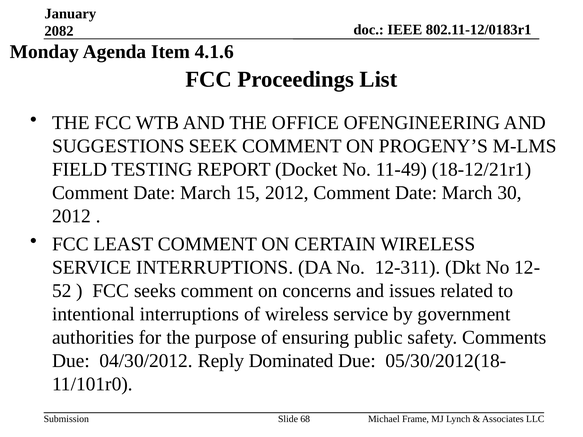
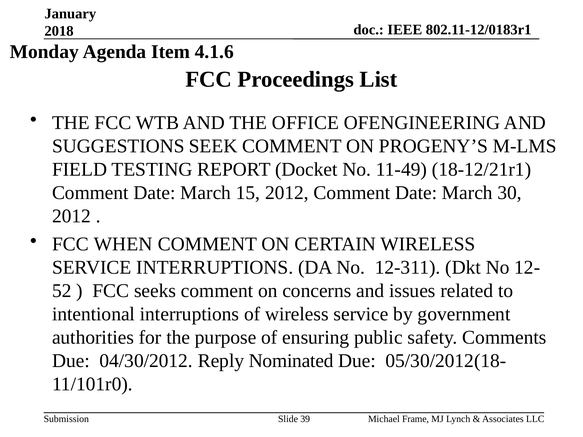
2082: 2082 -> 2018
LEAST: LEAST -> WHEN
Dominated: Dominated -> Nominated
68: 68 -> 39
